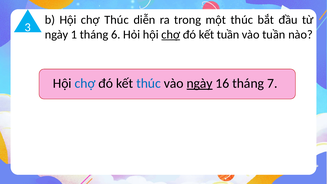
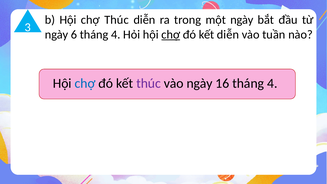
một thúc: thúc -> ngày
1: 1 -> 6
6 at (116, 35): 6 -> 4
kết tuần: tuần -> diễn
thúc at (149, 83) colour: blue -> purple
ngày at (200, 83) underline: present -> none
16 tháng 7: 7 -> 4
